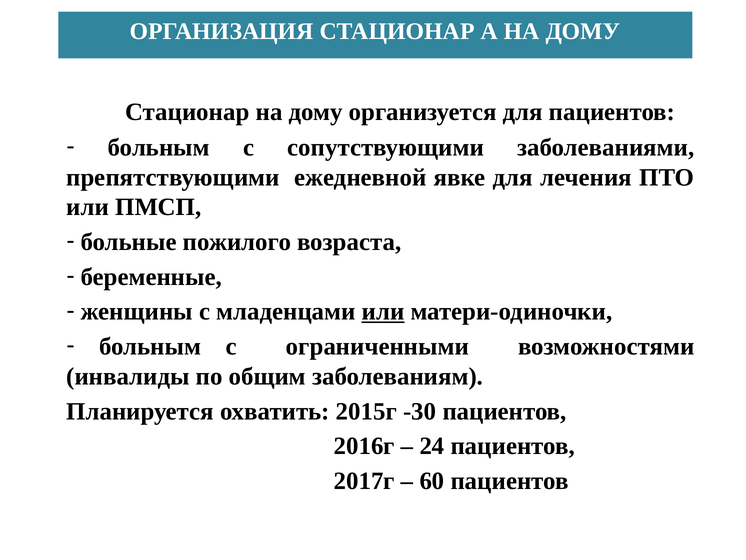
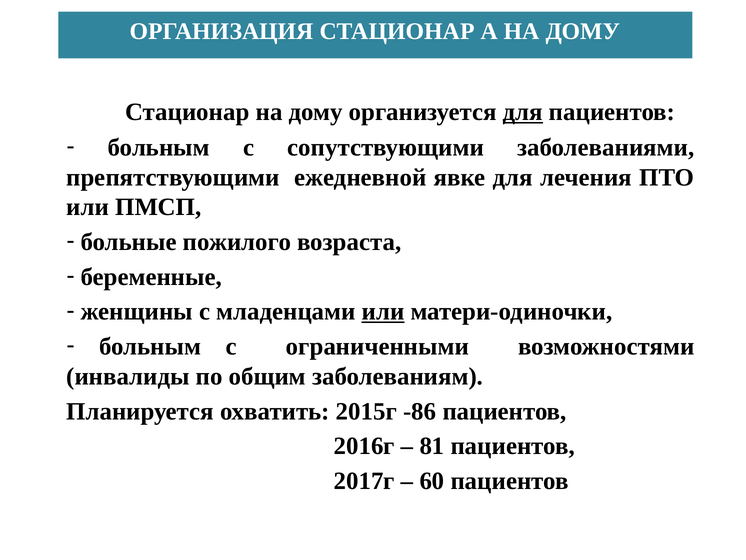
для at (523, 112) underline: none -> present
-30: -30 -> -86
24: 24 -> 81
